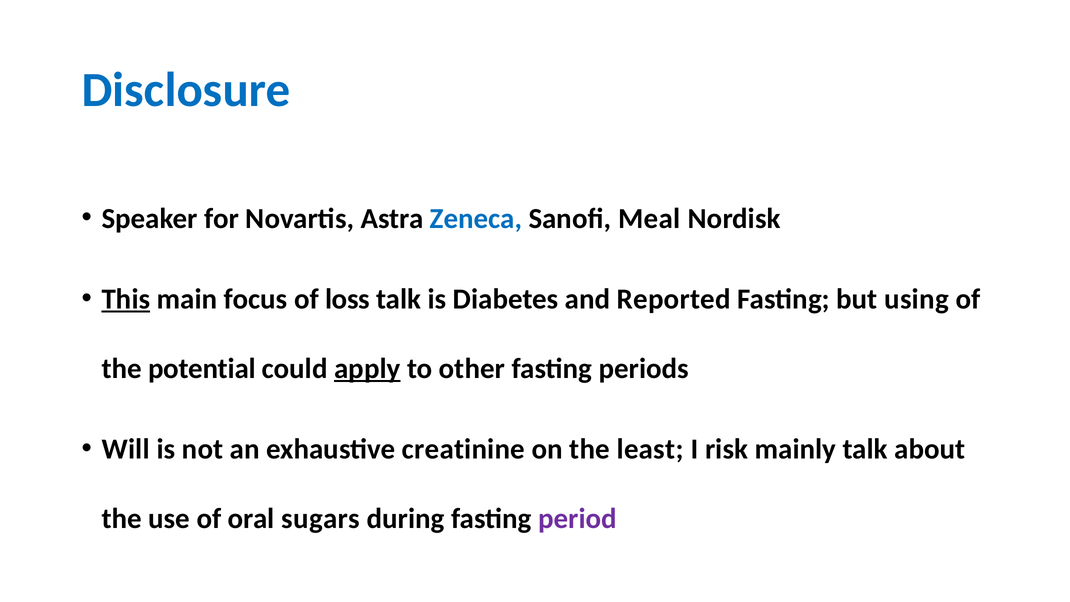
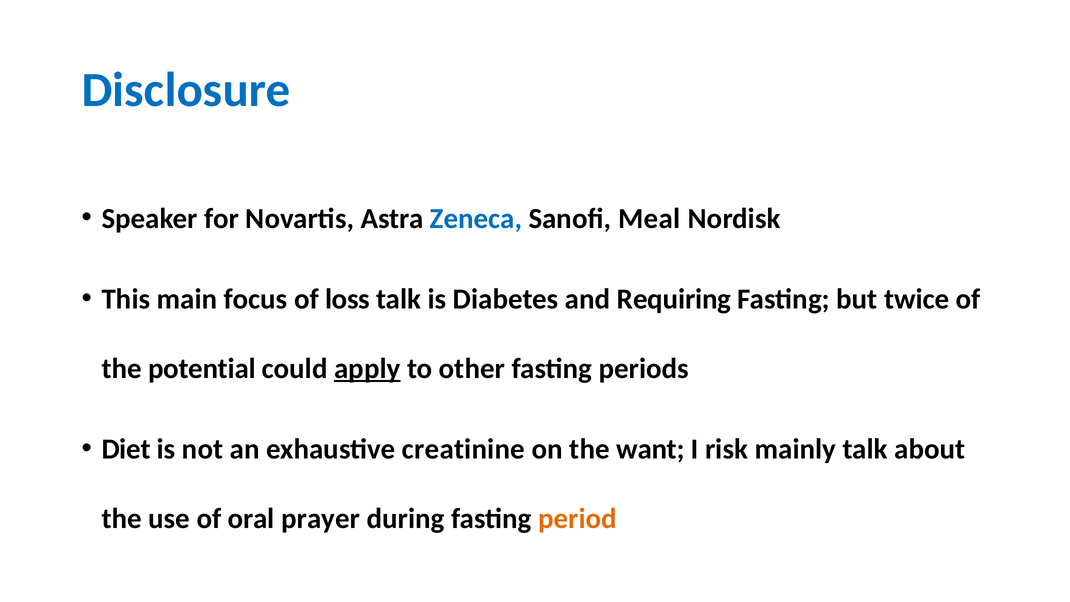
This underline: present -> none
Reported: Reported -> Requiring
using: using -> twice
Will: Will -> Diet
least: least -> want
sugars: sugars -> prayer
period colour: purple -> orange
